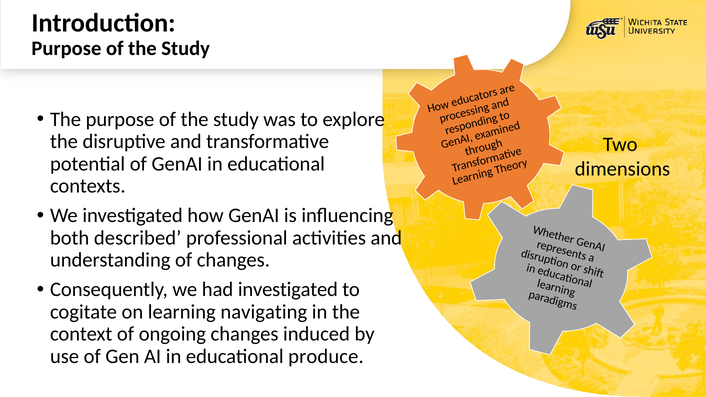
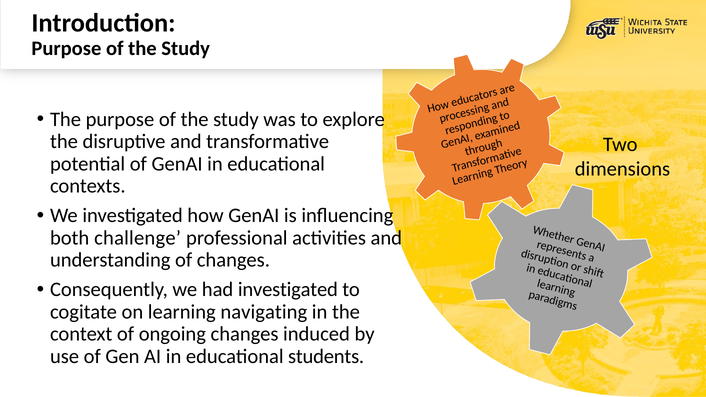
described: described -> challenge
produce: produce -> students
